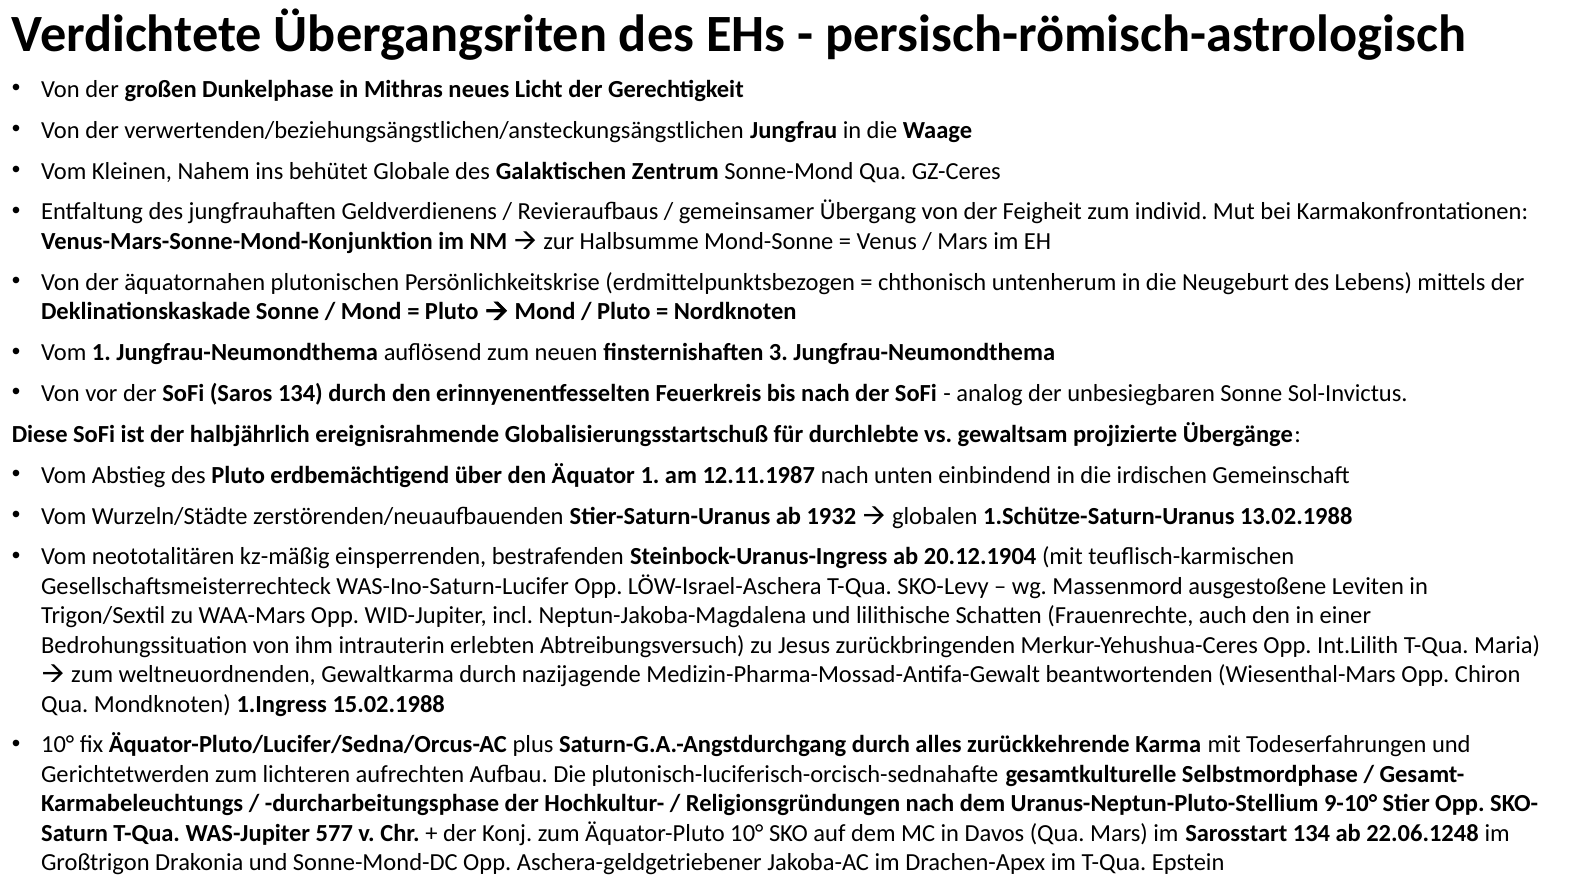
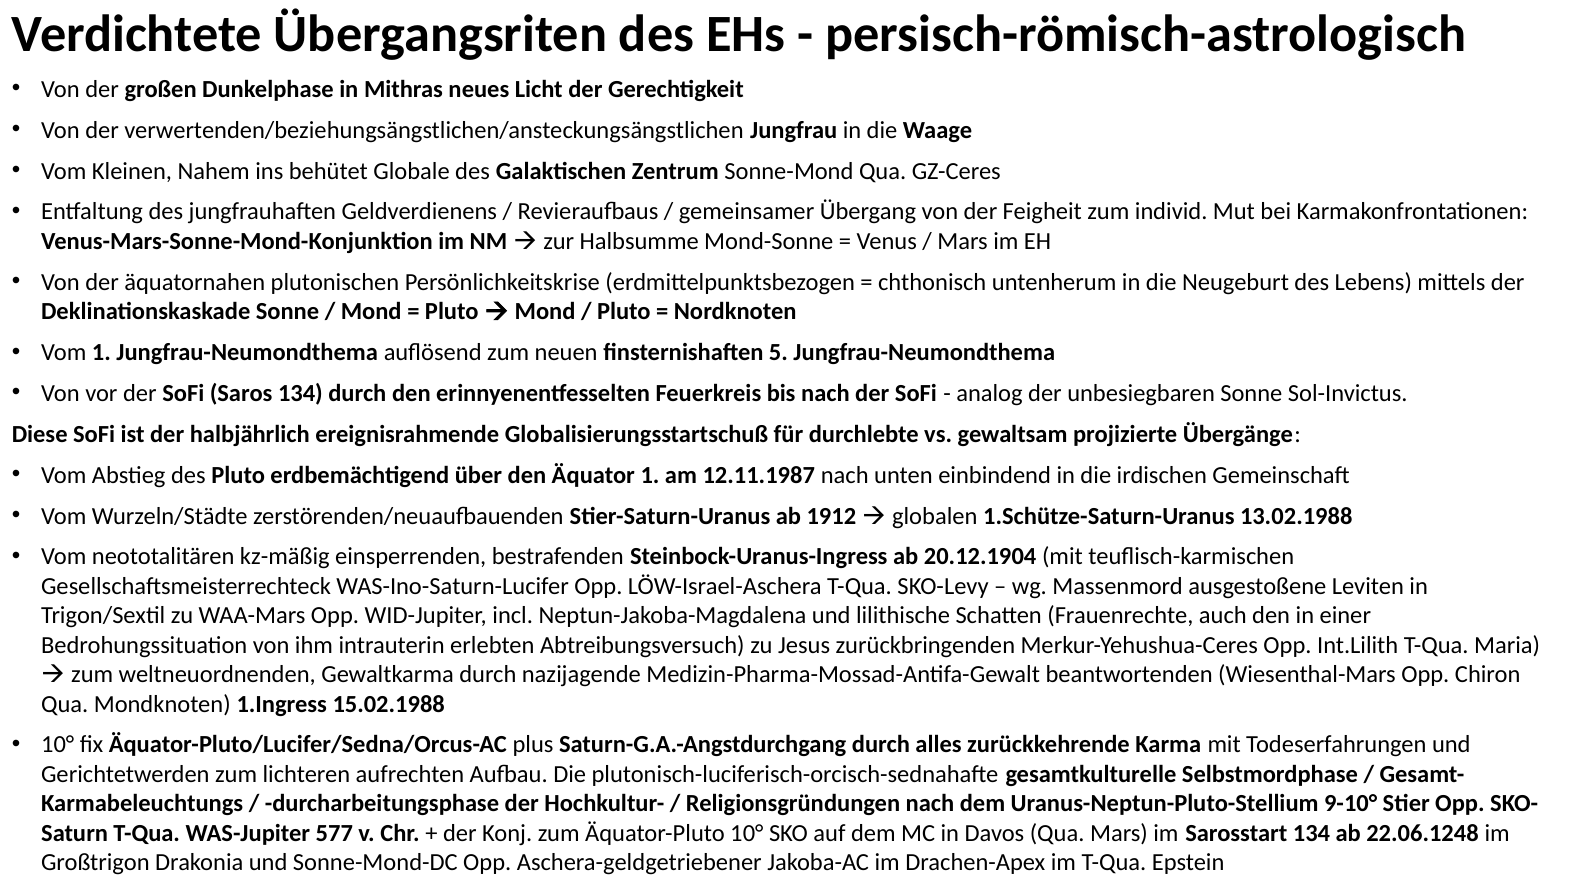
3: 3 -> 5
1932: 1932 -> 1912
